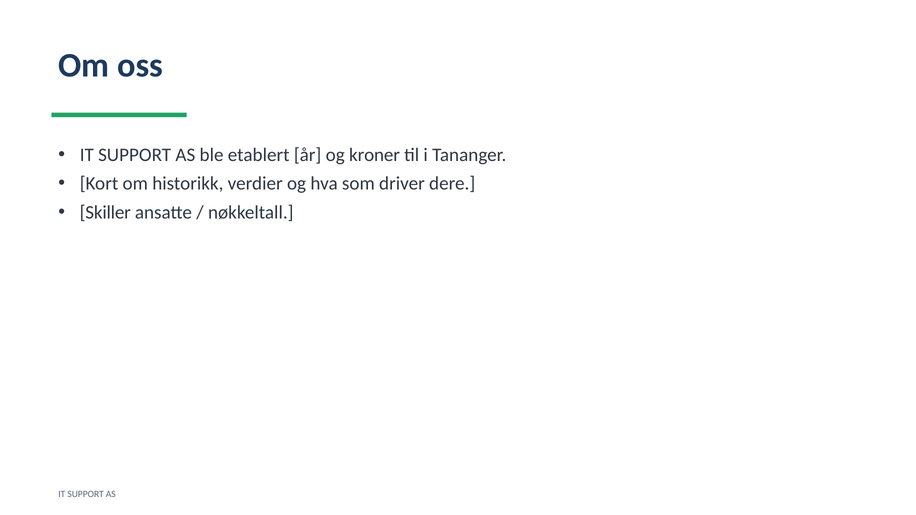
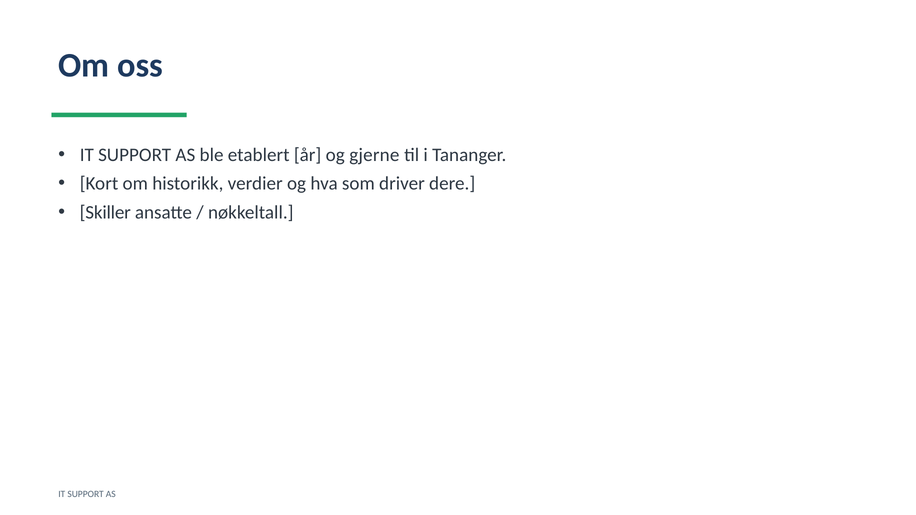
kroner: kroner -> gjerne
